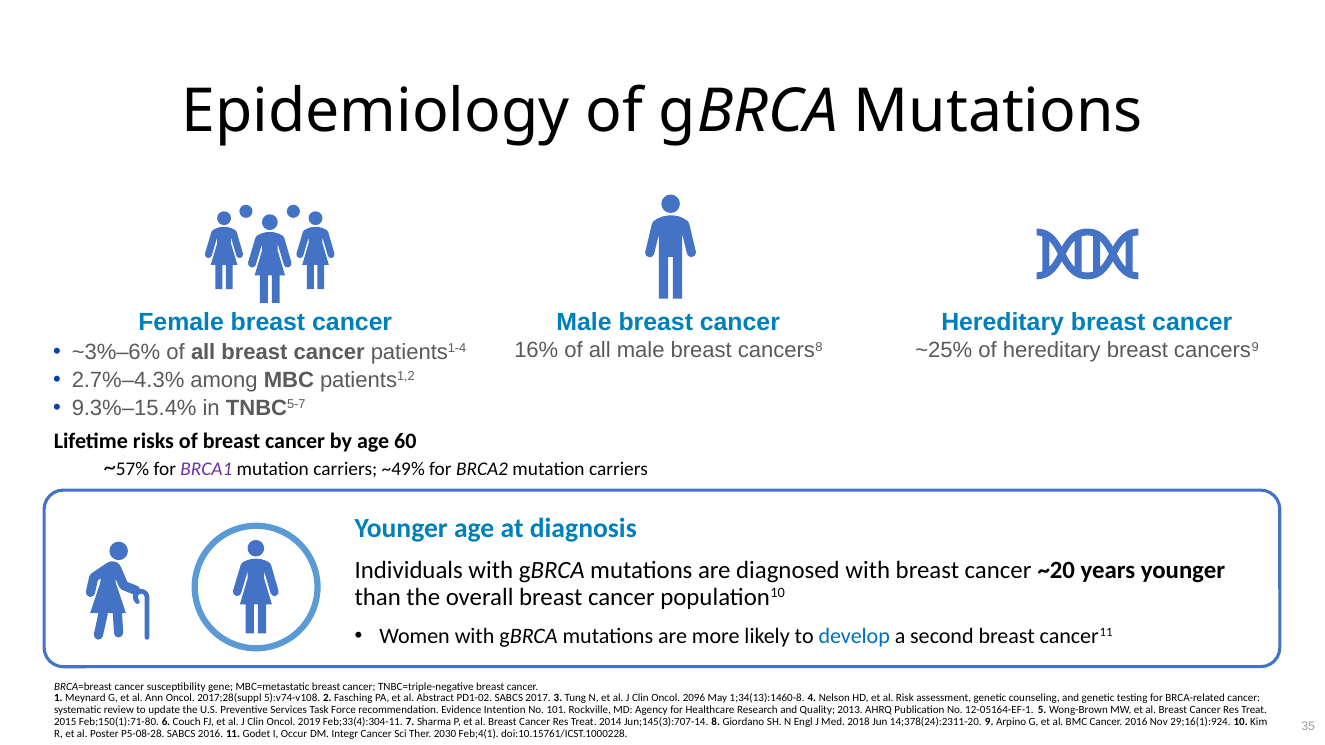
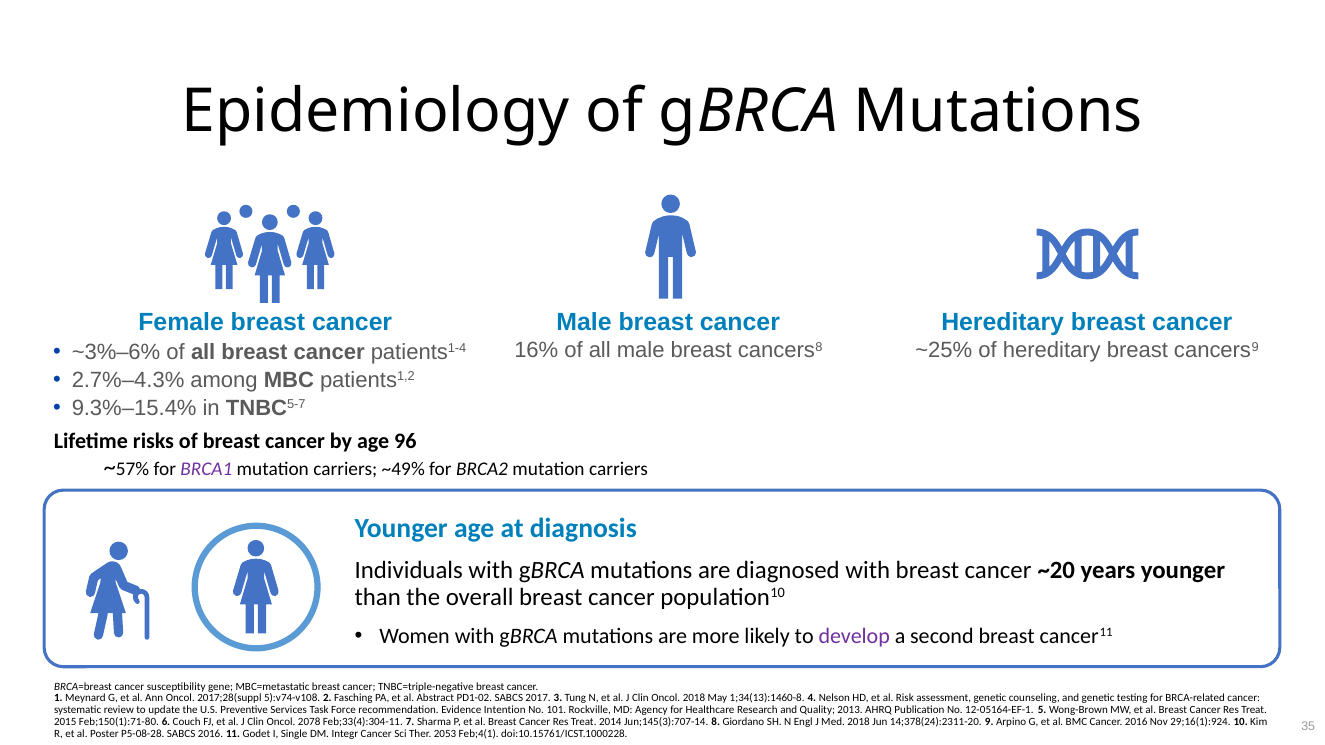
60: 60 -> 96
develop colour: blue -> purple
Oncol 2096: 2096 -> 2018
2019: 2019 -> 2078
Occur: Occur -> Single
2030: 2030 -> 2053
